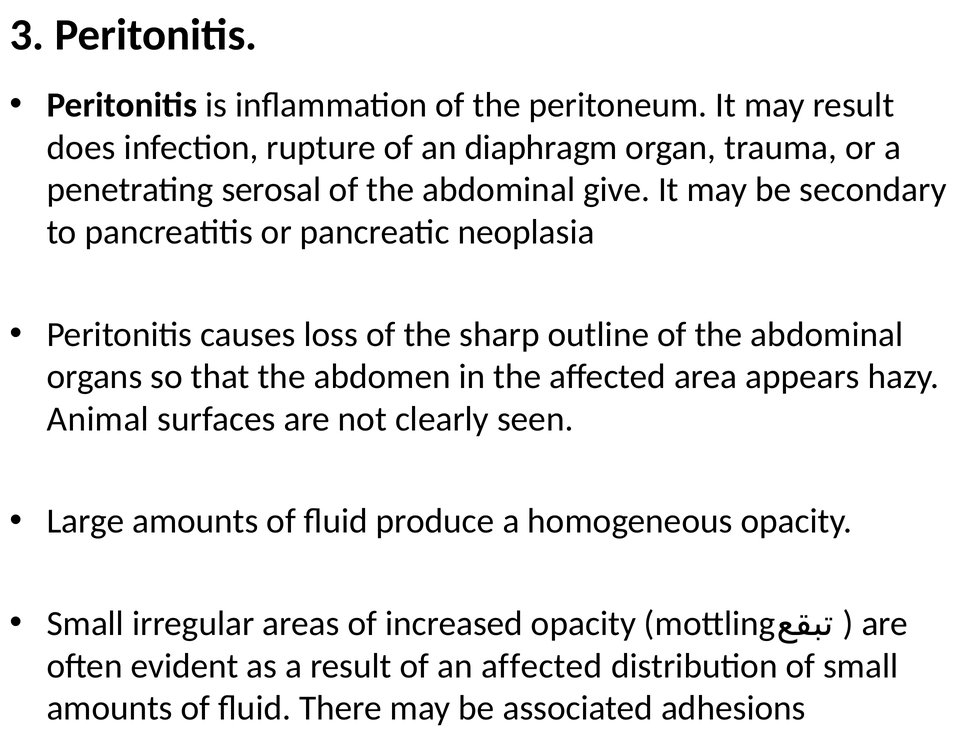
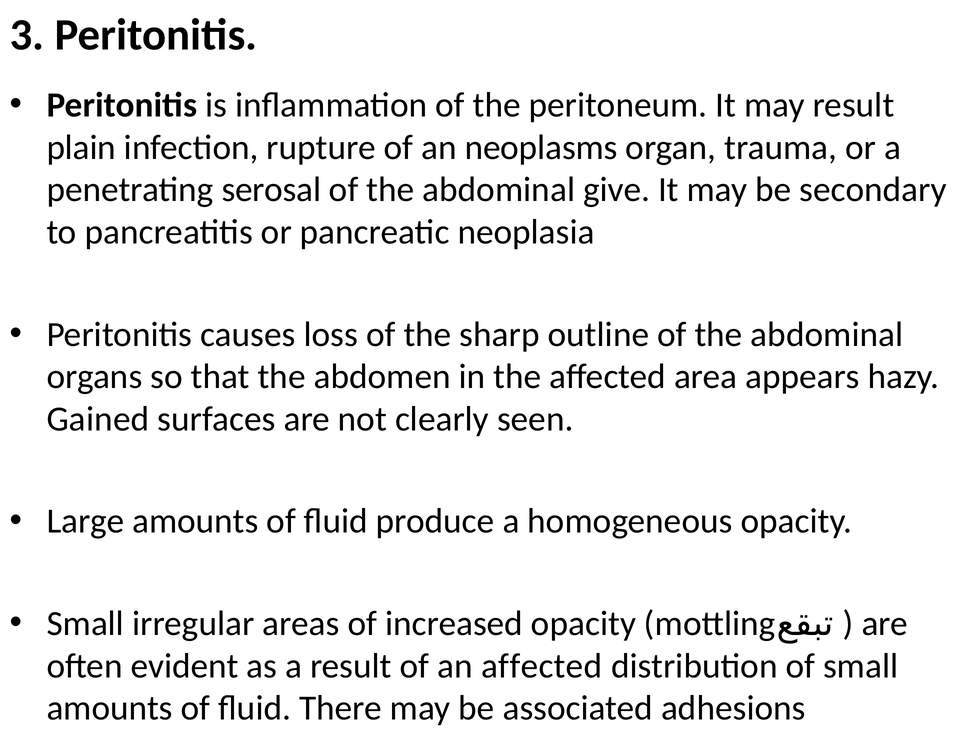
does: does -> plain
diaphragm: diaphragm -> neoplasms
Animal: Animal -> Gained
